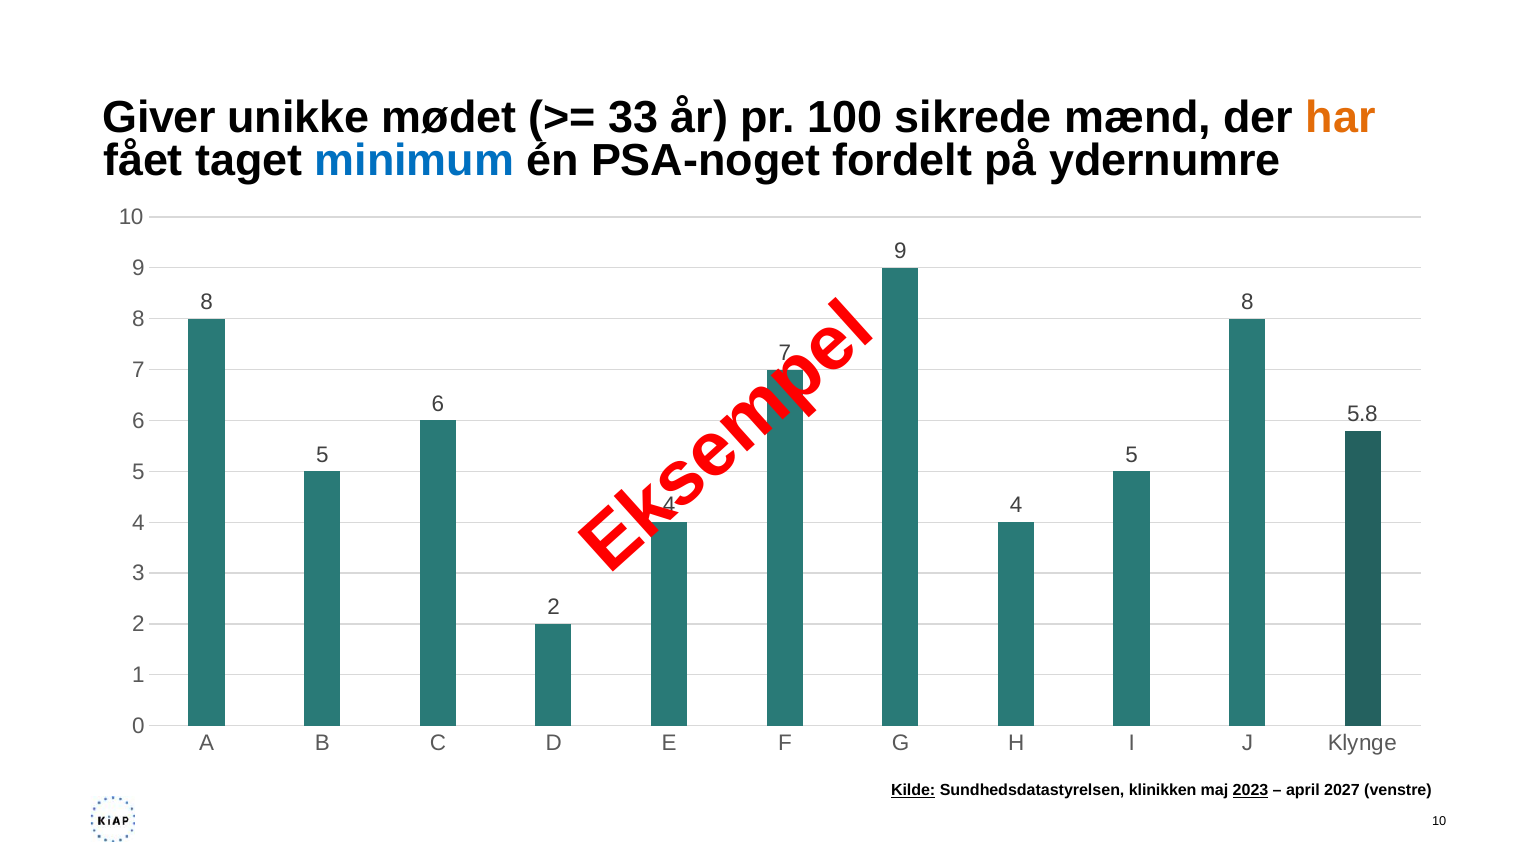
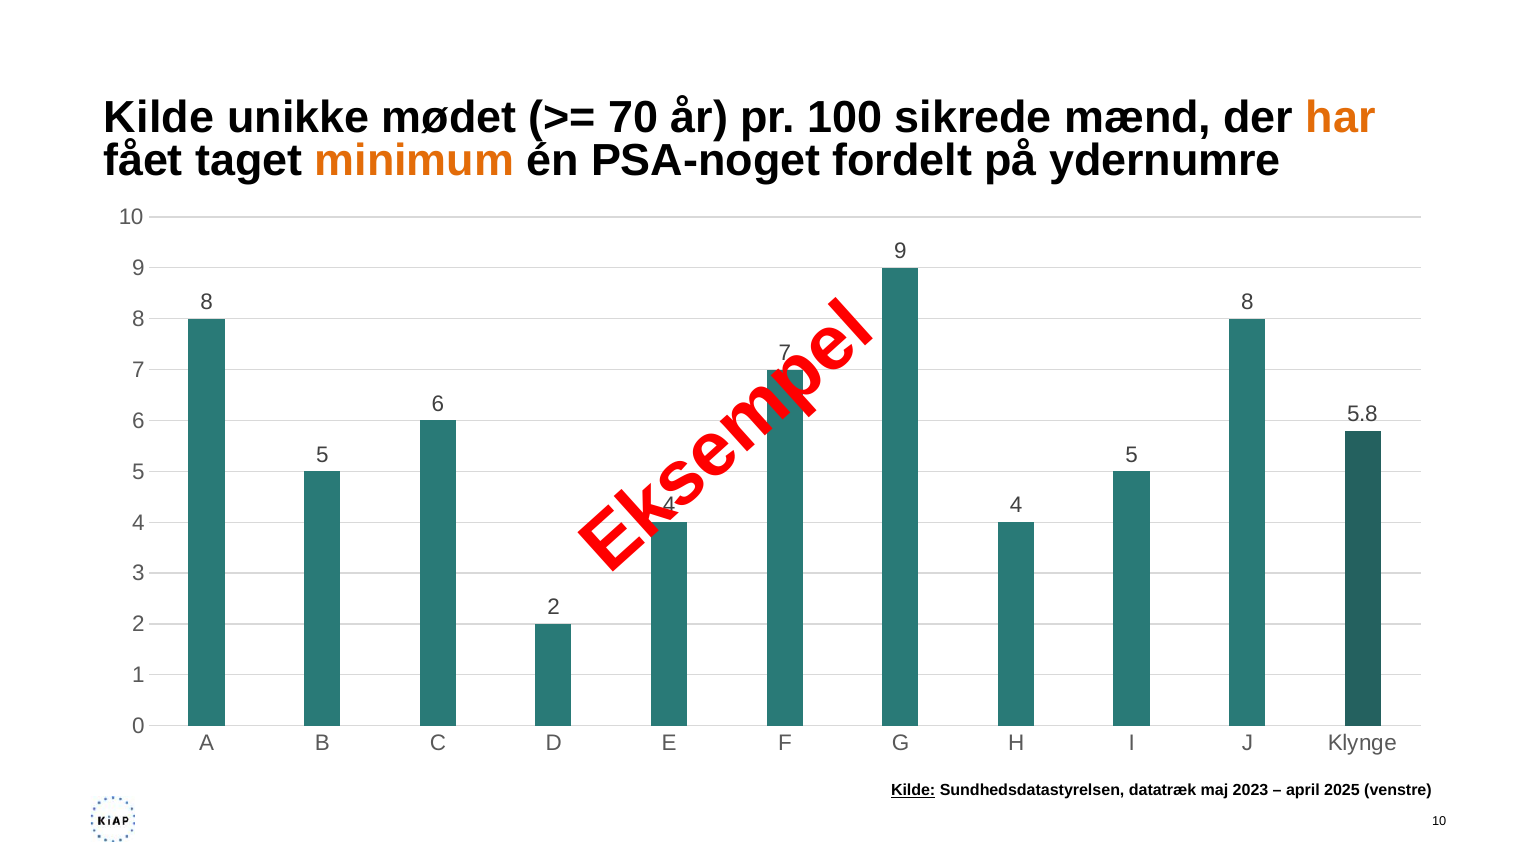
Giver at (159, 117): Giver -> Kilde
33: 33 -> 70
minimum colour: blue -> orange
klinikken: klinikken -> datatræk
2023 underline: present -> none
2027: 2027 -> 2025
